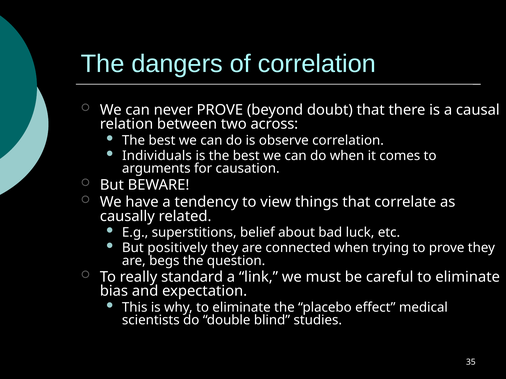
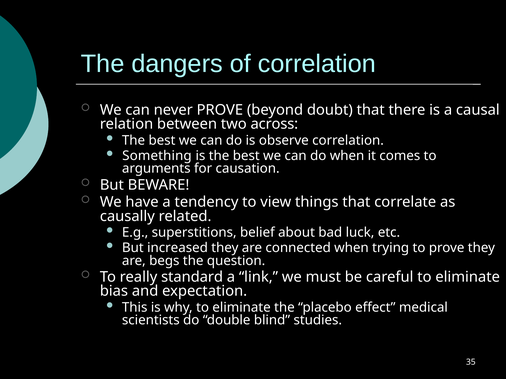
Individuals: Individuals -> Something
positively: positively -> increased
